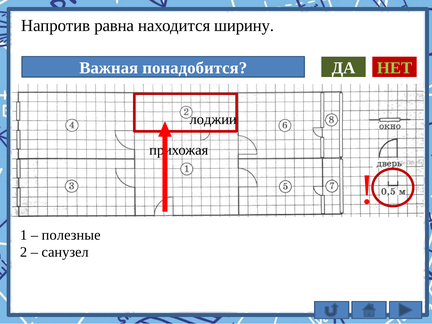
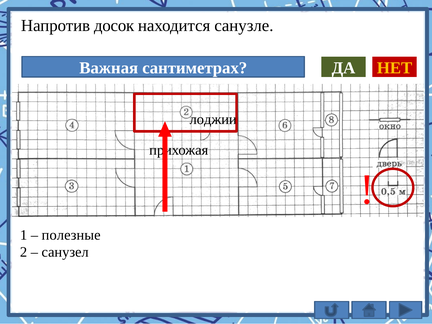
равна: равна -> досок
ширину: ширину -> санузле
понадобится: понадобится -> сантиметрах
НЕТ colour: light green -> yellow
